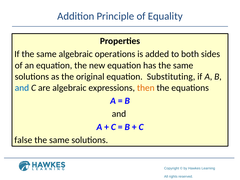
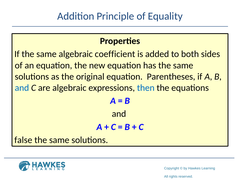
operations: operations -> coefficient
Substituting: Substituting -> Parentheses
then colour: orange -> blue
